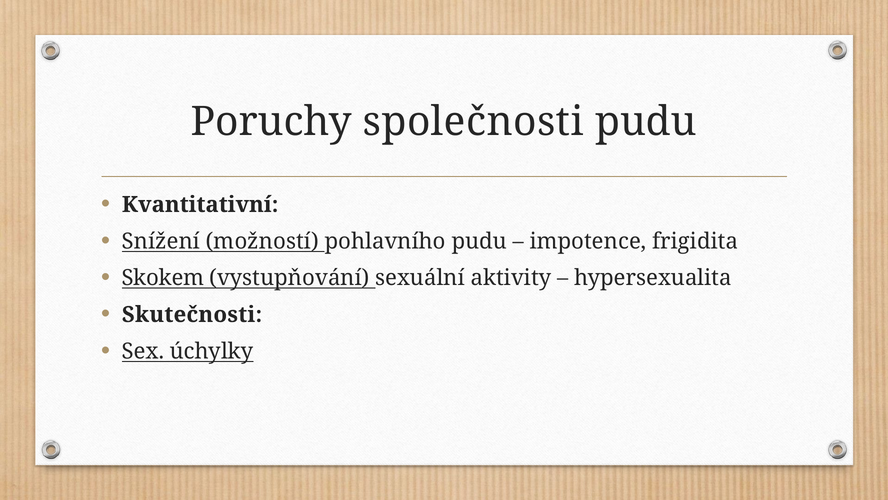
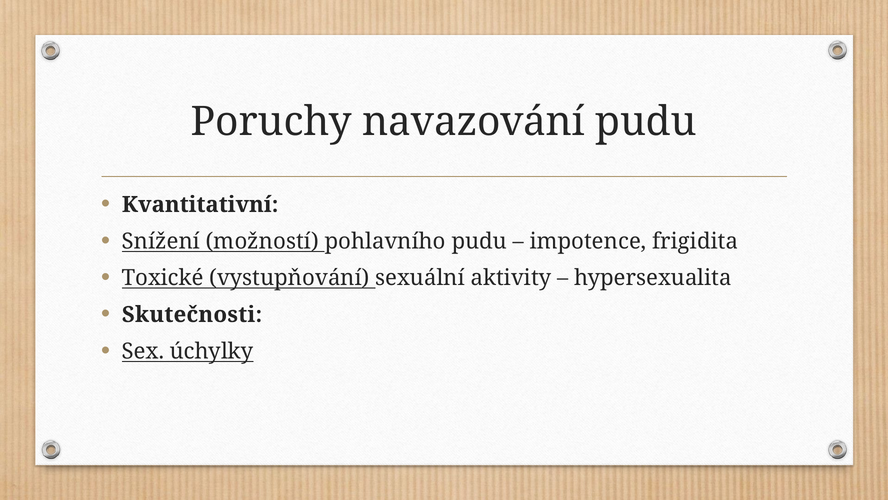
společnosti: společnosti -> navazování
Skokem: Skokem -> Toxické
